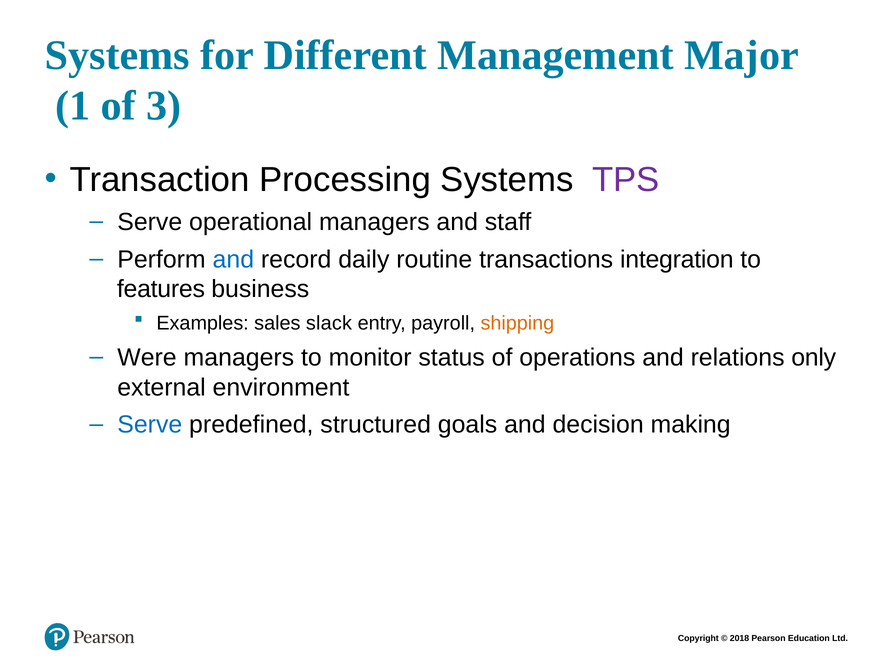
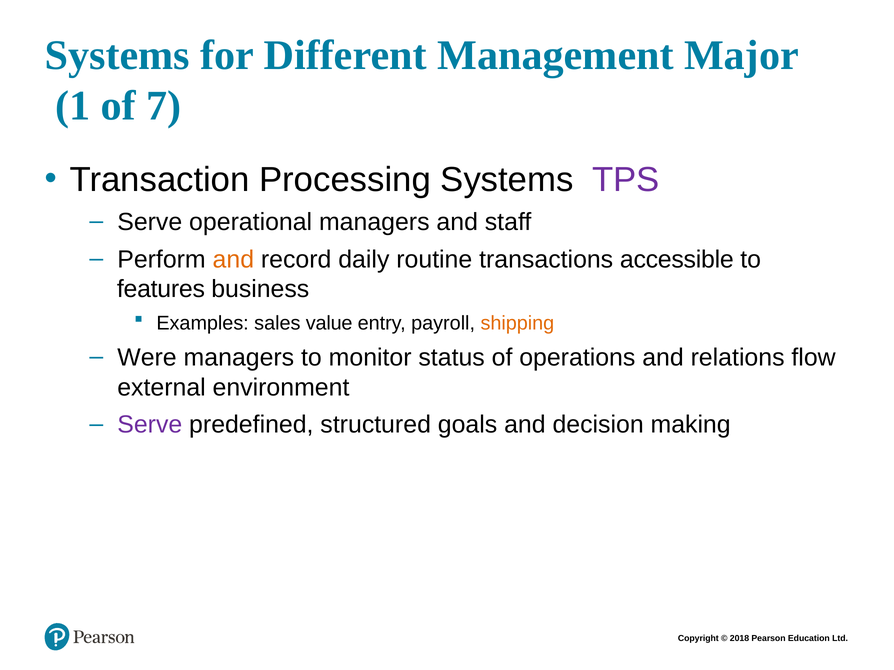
3: 3 -> 7
and at (233, 260) colour: blue -> orange
integration: integration -> accessible
slack: slack -> value
only: only -> flow
Serve at (150, 425) colour: blue -> purple
